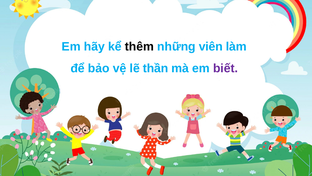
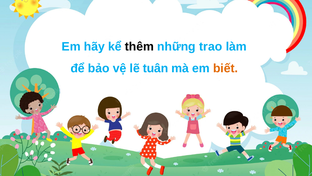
viên: viên -> trao
thần: thần -> tuân
biết colour: purple -> orange
